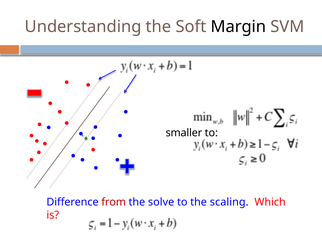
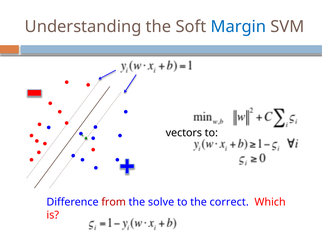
Margin colour: black -> blue
smaller: smaller -> vectors
scaling: scaling -> correct
